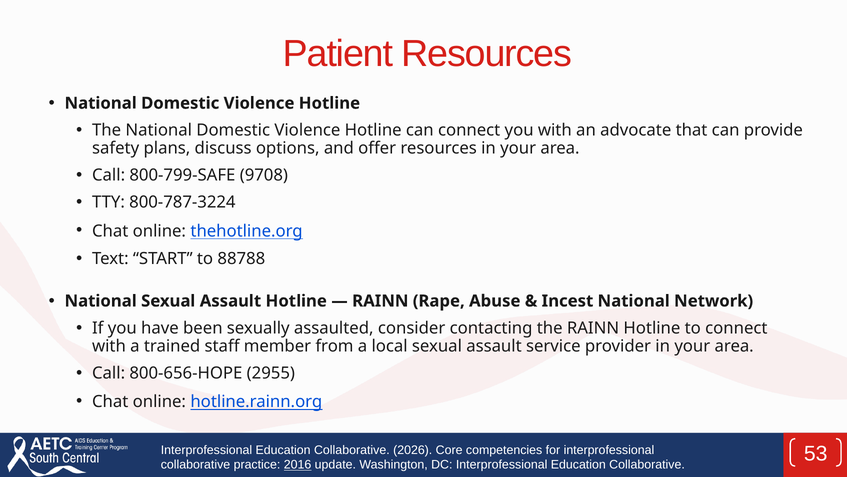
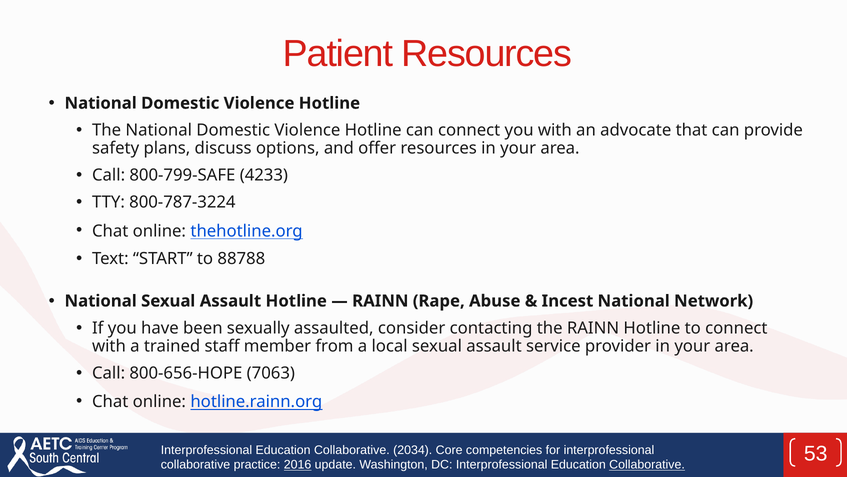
9708: 9708 -> 4233
2955: 2955 -> 7063
2026: 2026 -> 2034
Collaborative at (647, 464) underline: none -> present
